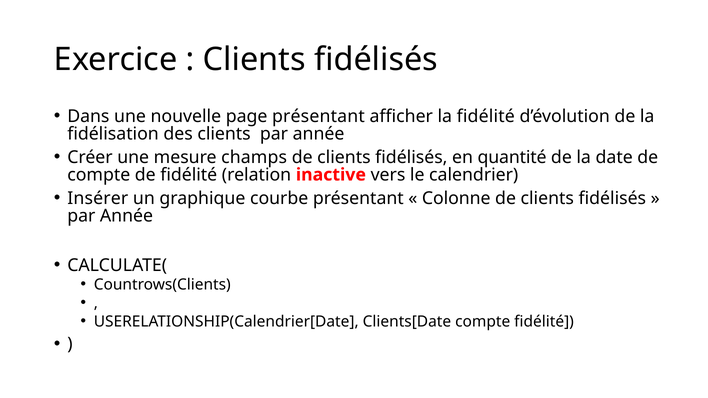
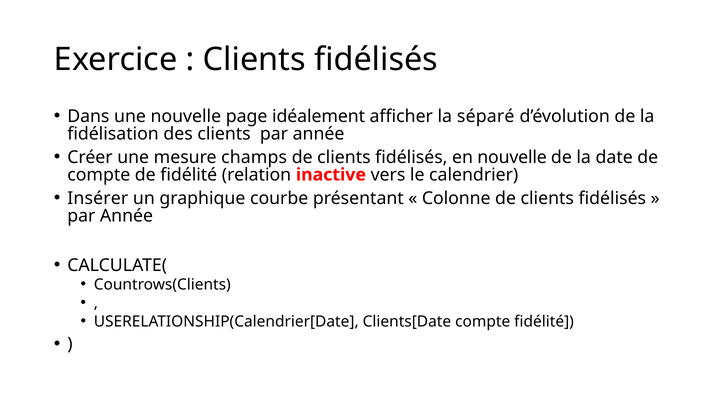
page présentant: présentant -> idéalement
la fidélité: fidélité -> séparé
en quantité: quantité -> nouvelle
